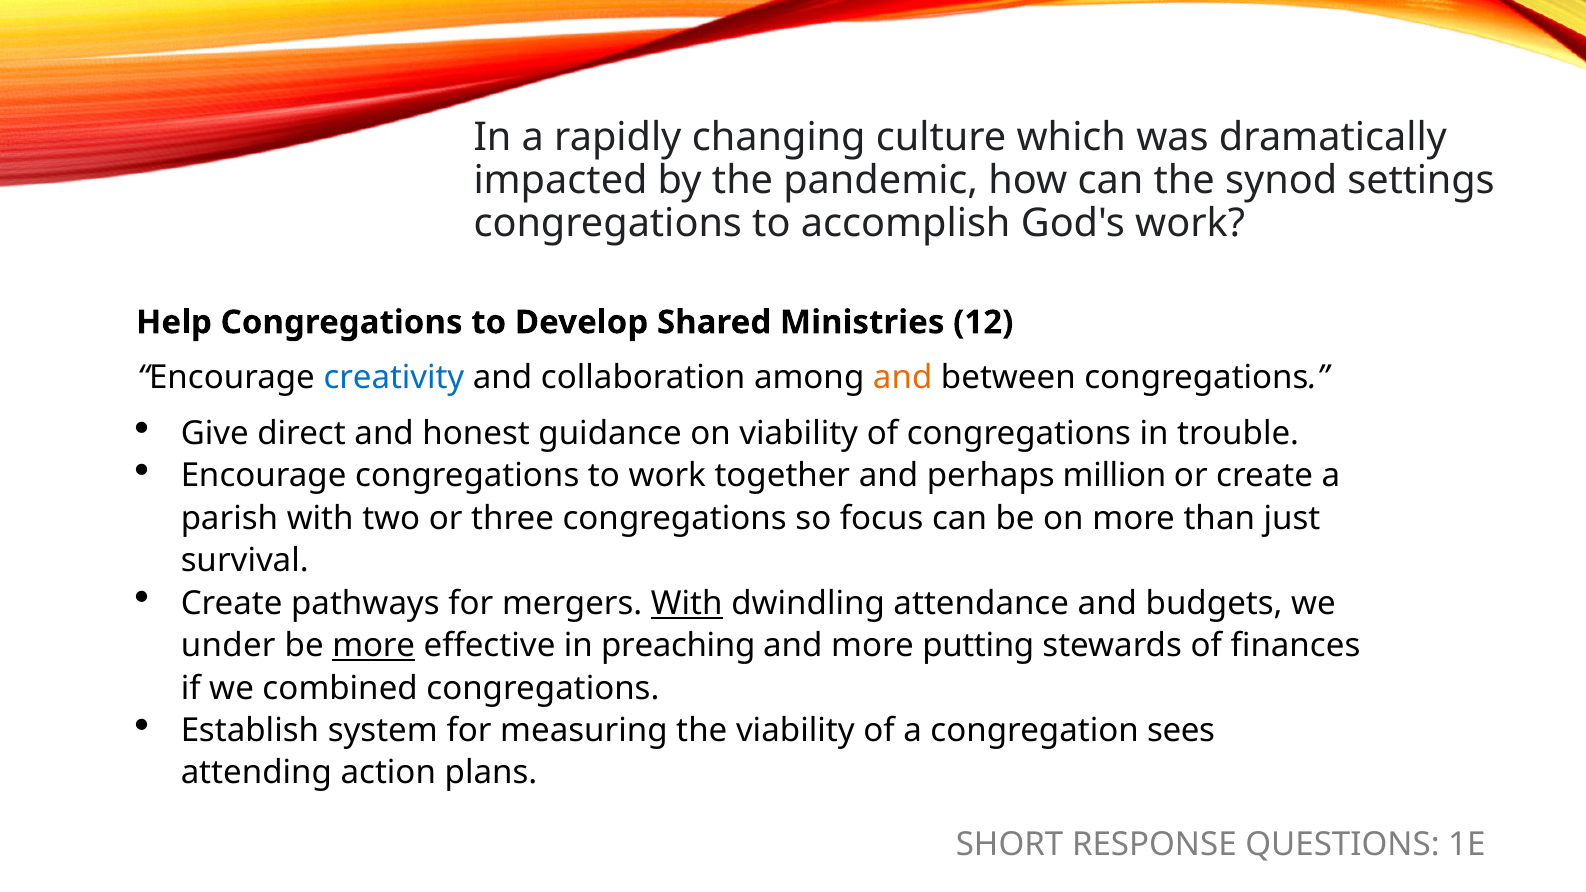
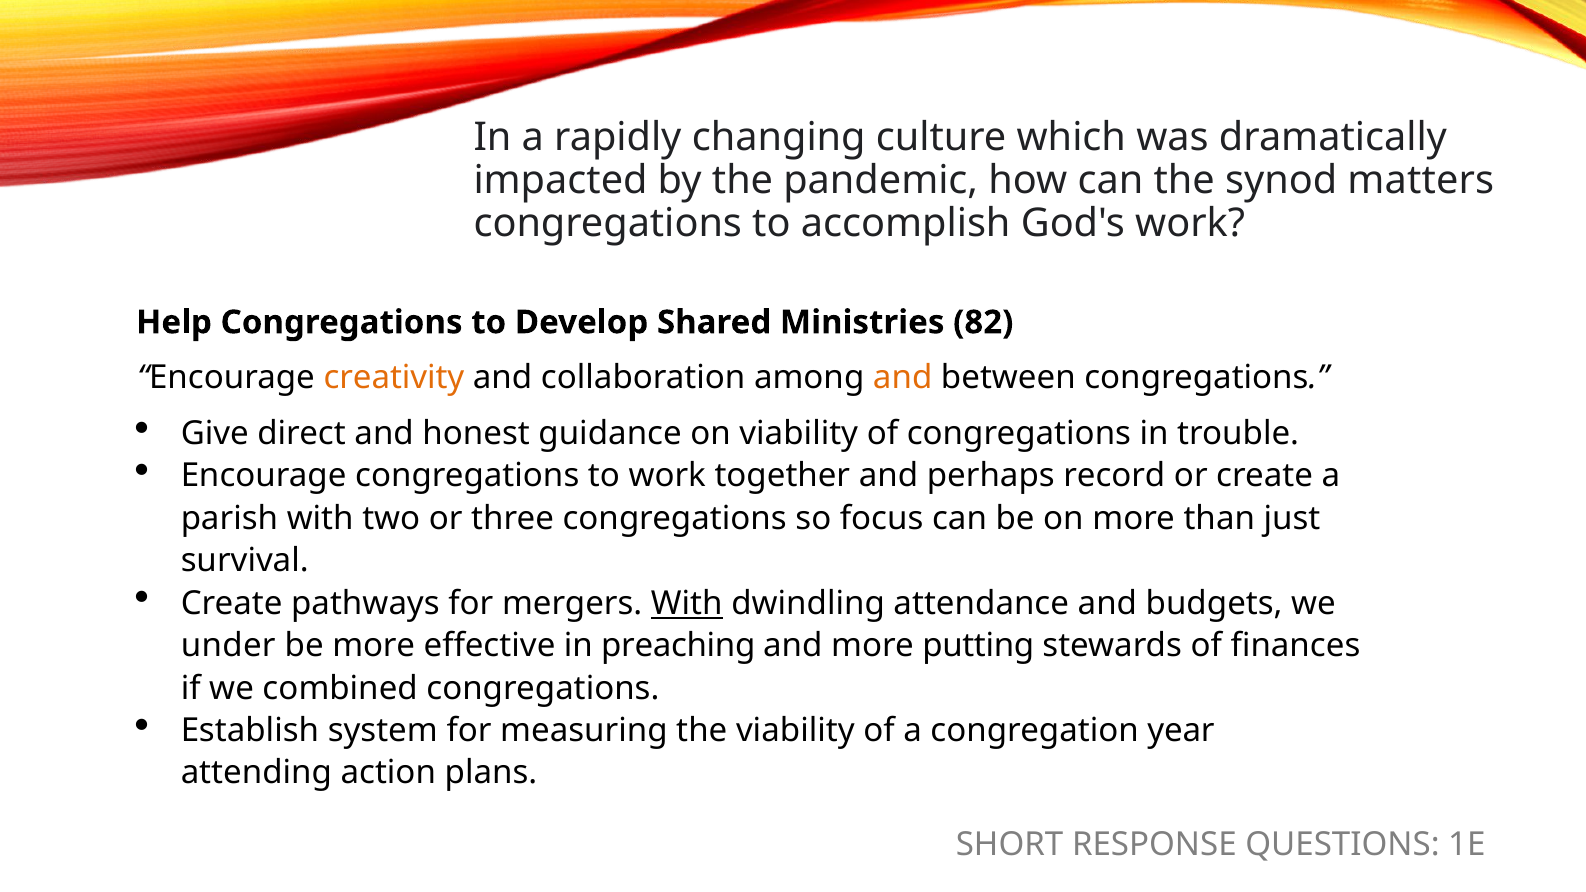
settings: settings -> matters
12: 12 -> 82
creativity colour: blue -> orange
million: million -> record
more at (374, 646) underline: present -> none
sees: sees -> year
